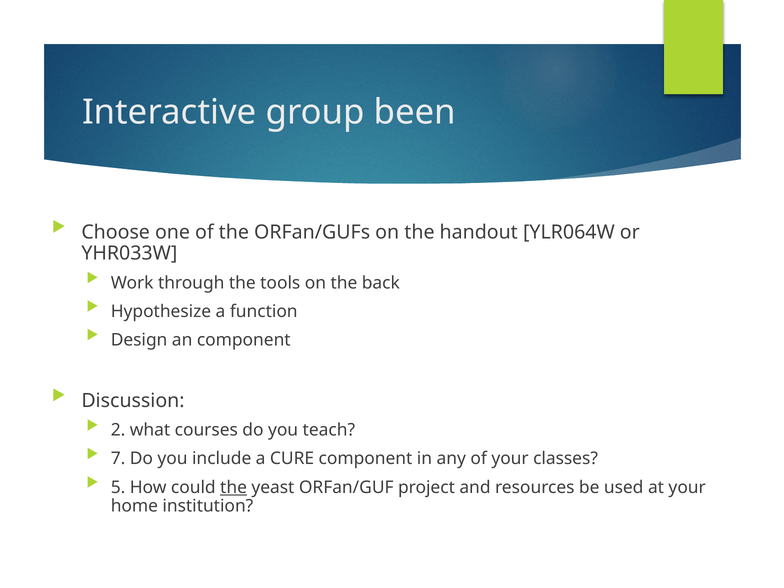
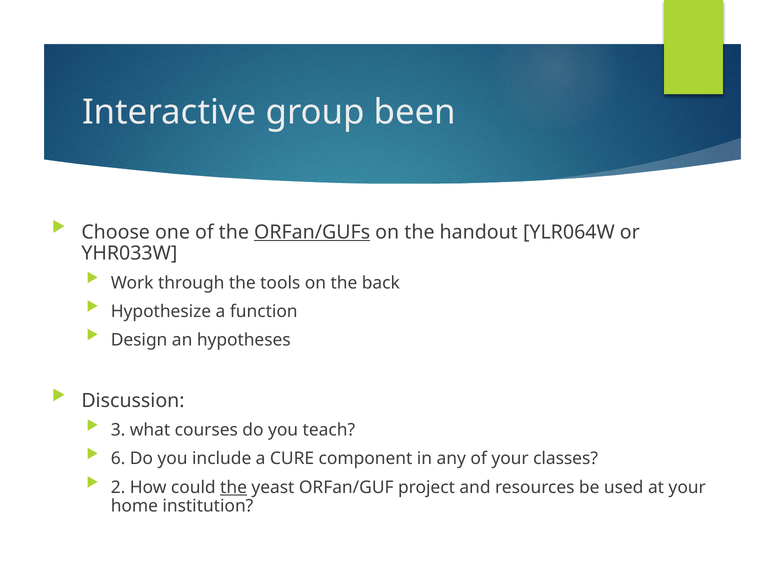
ORFan/GUFs underline: none -> present
an component: component -> hypotheses
2: 2 -> 3
7: 7 -> 6
5: 5 -> 2
